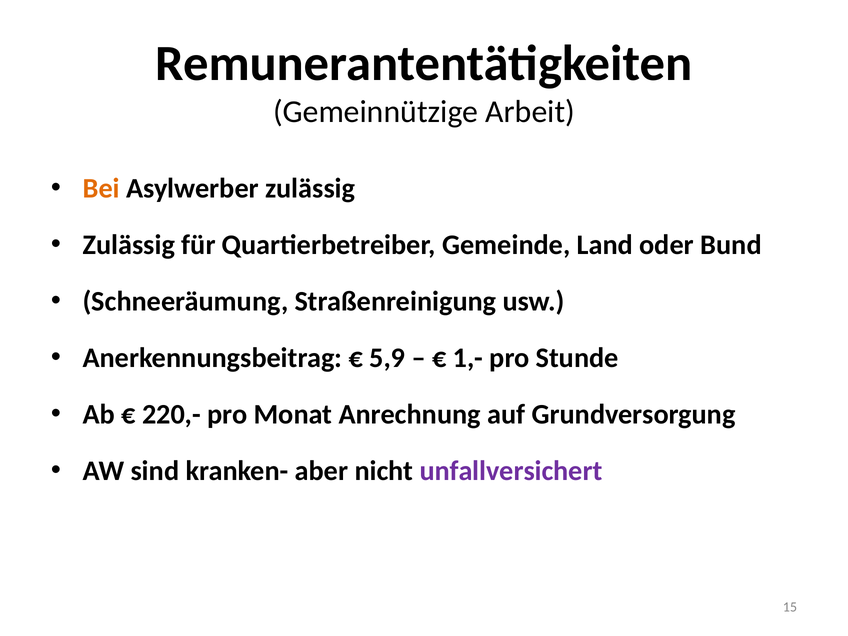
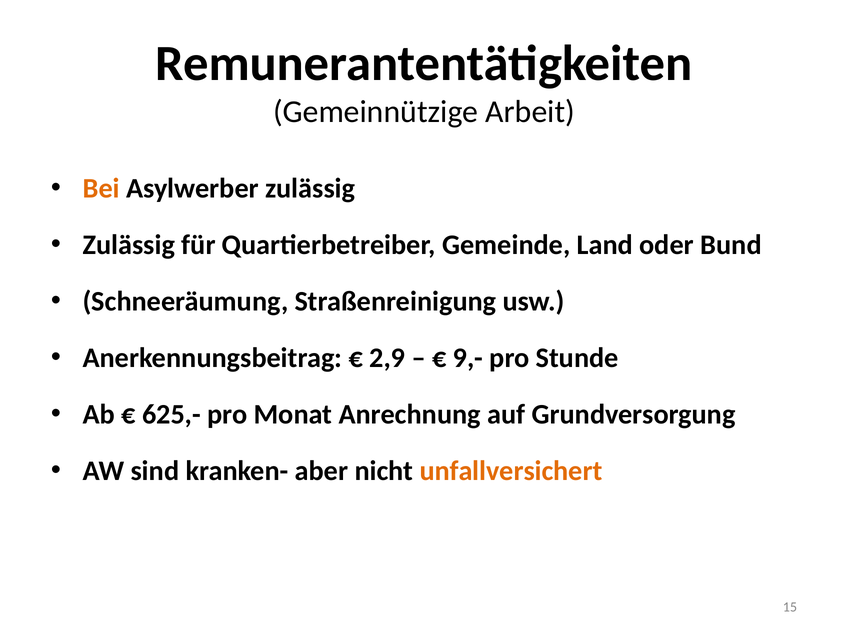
5,9: 5,9 -> 2,9
1,-: 1,- -> 9,-
220,-: 220,- -> 625,-
unfallversichert colour: purple -> orange
